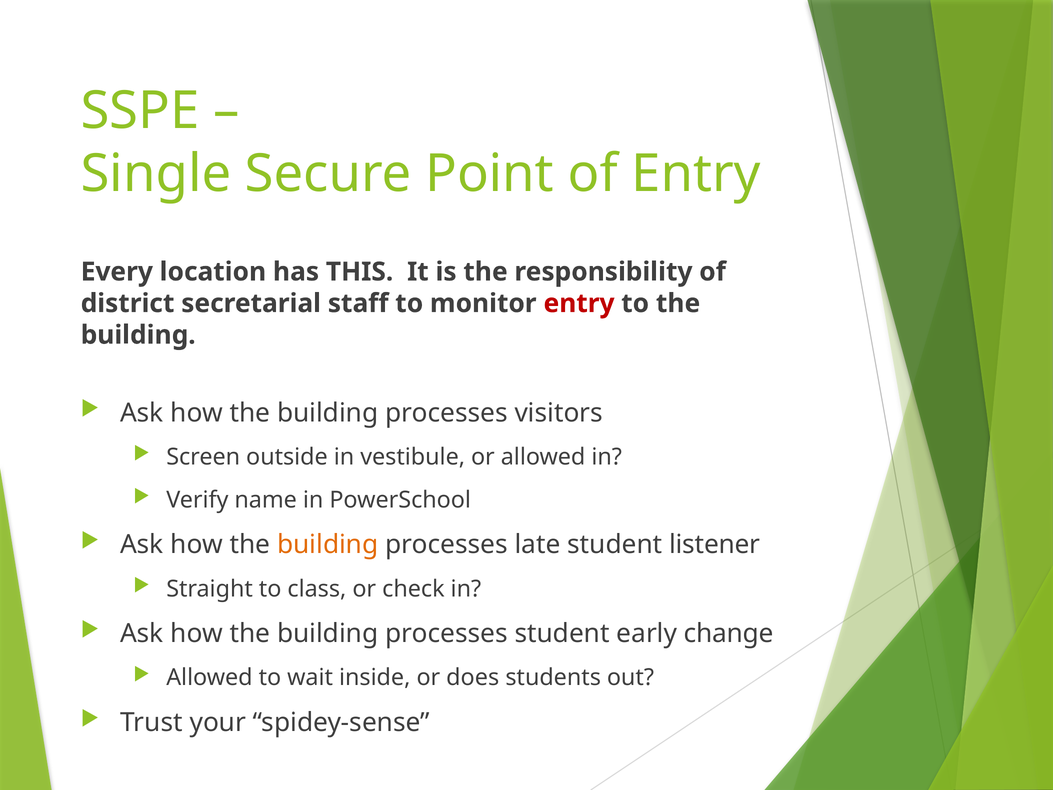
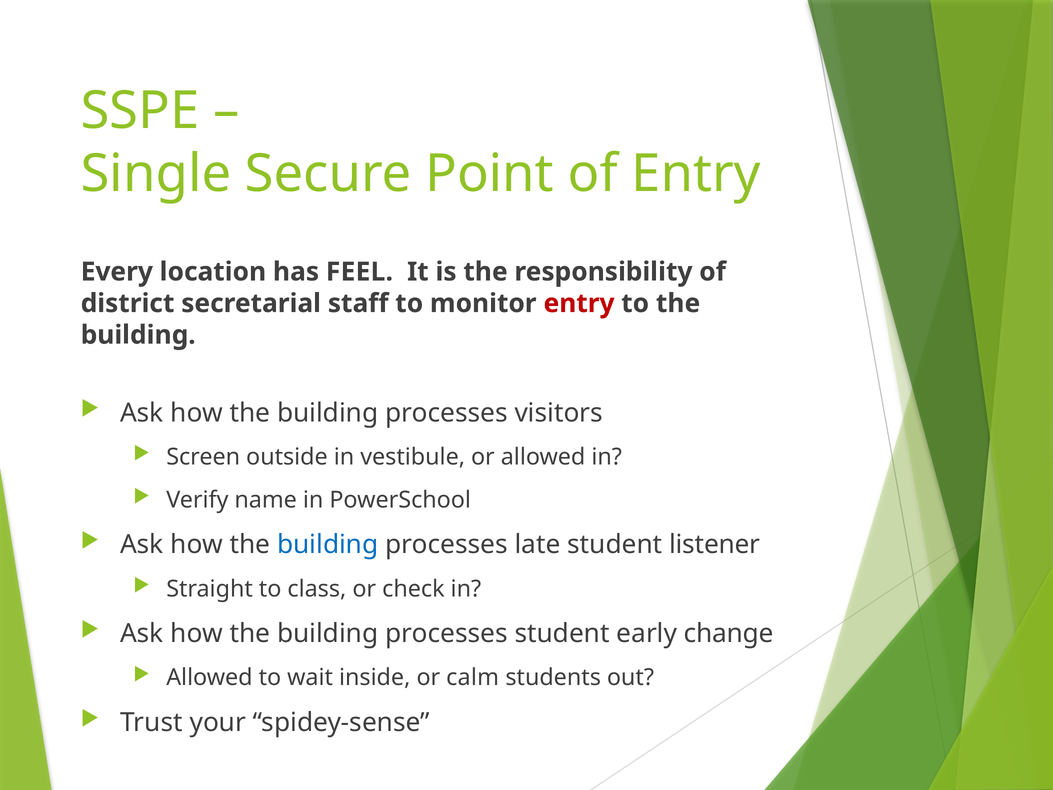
THIS: THIS -> FEEL
building at (328, 544) colour: orange -> blue
does: does -> calm
